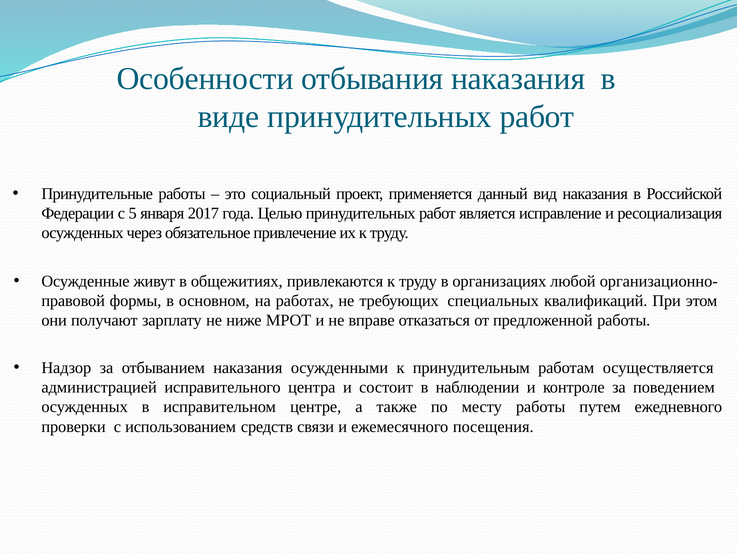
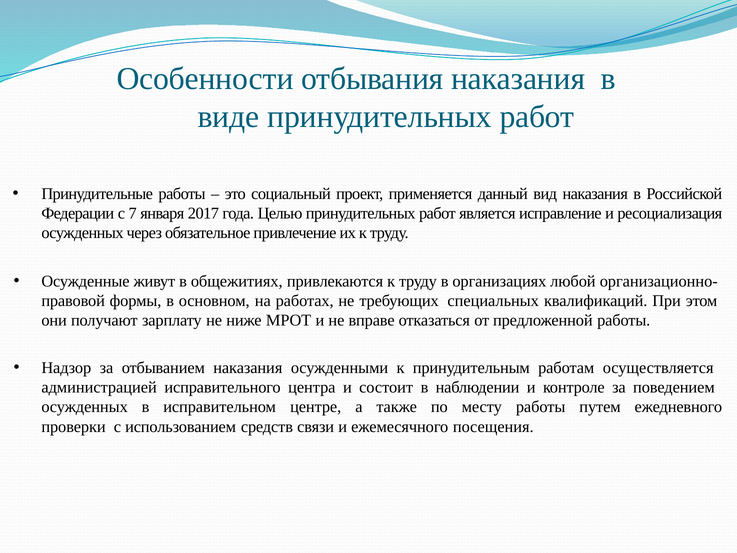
5: 5 -> 7
